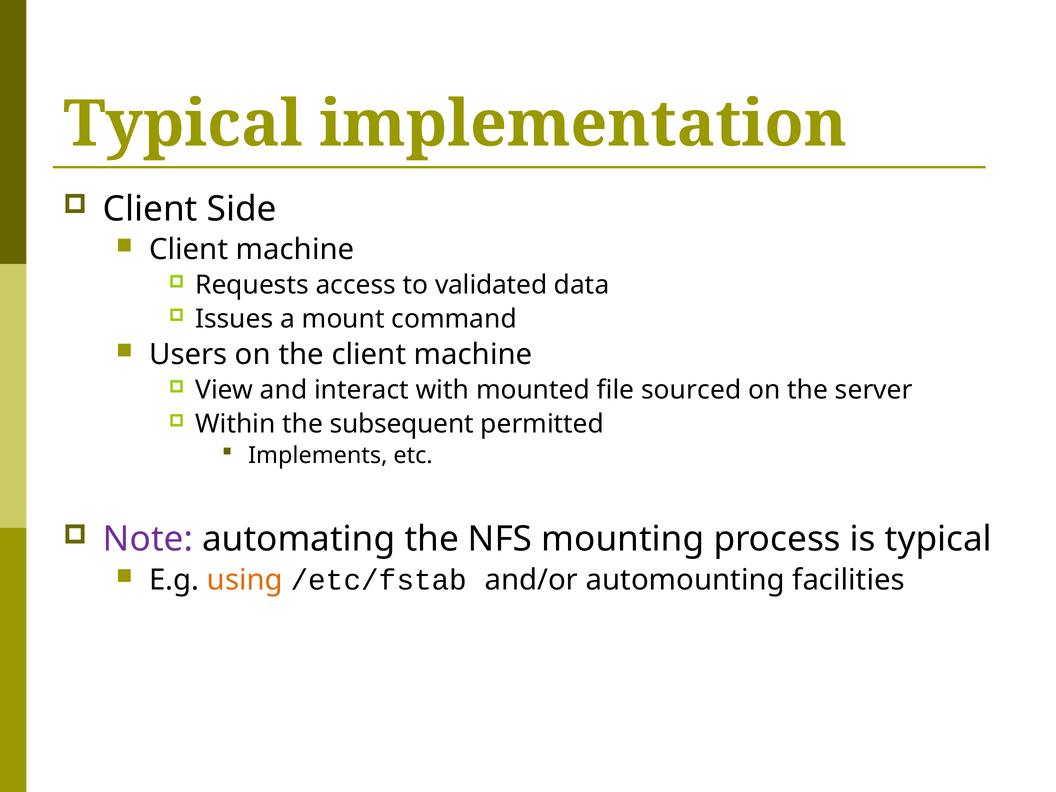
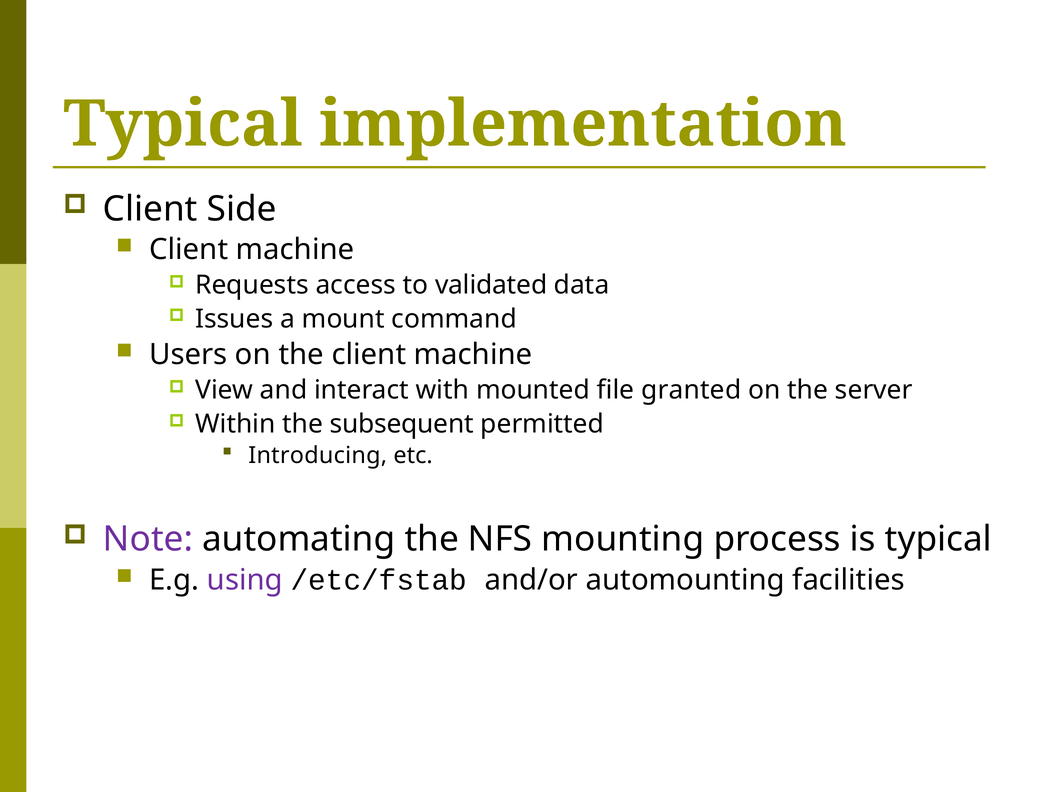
sourced: sourced -> granted
Implements: Implements -> Introducing
using colour: orange -> purple
